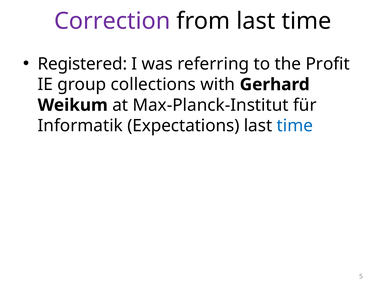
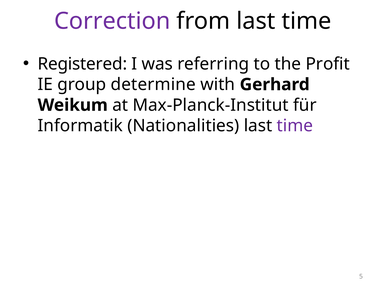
collections: collections -> determine
Expectations: Expectations -> Nationalities
time at (295, 126) colour: blue -> purple
